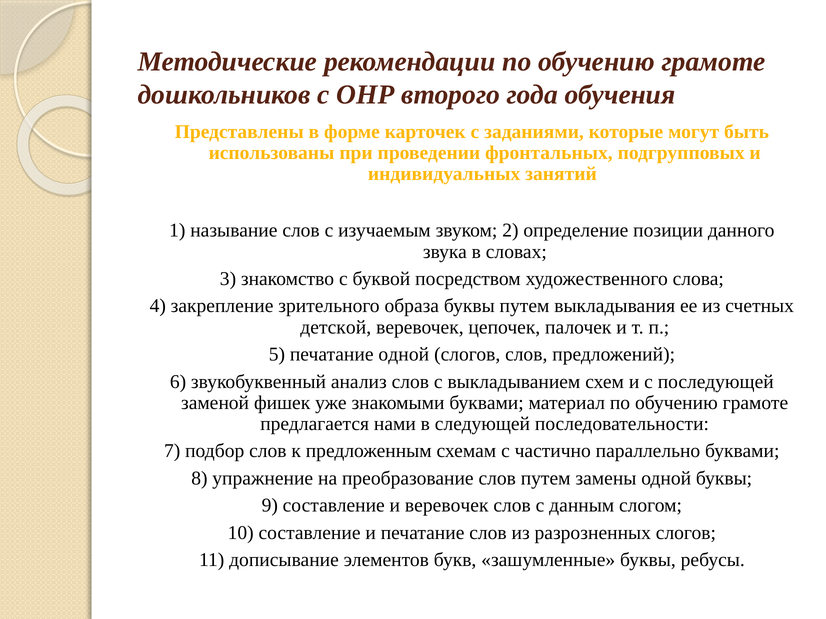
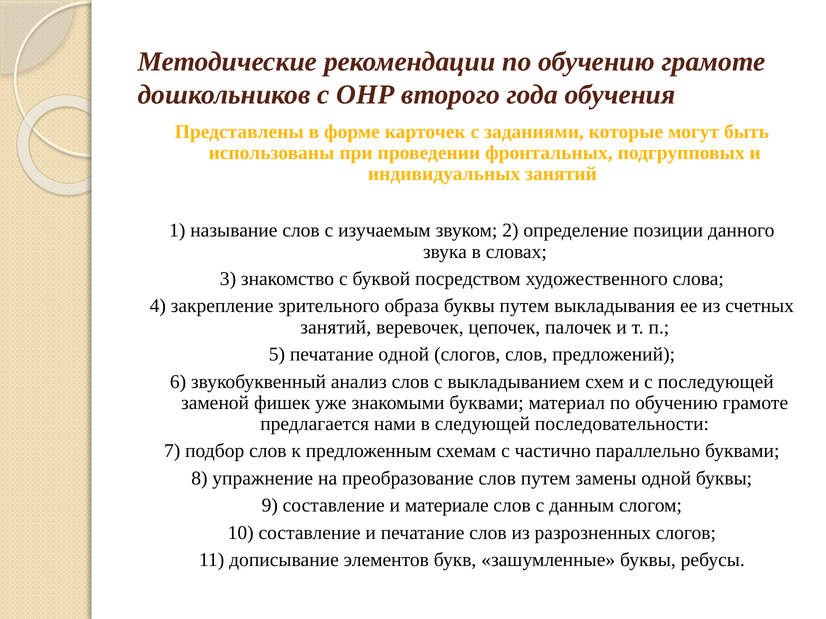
детской at (336, 327): детской -> занятий
и веревочек: веревочек -> материале
